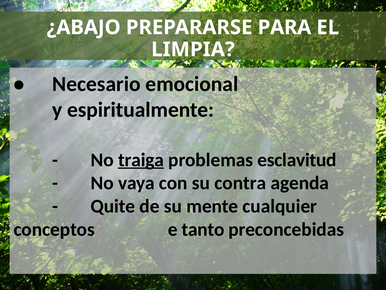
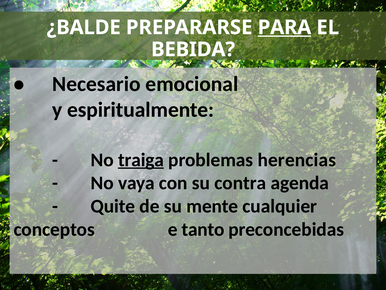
¿ABAJO: ¿ABAJO -> ¿BALDE
PARA underline: none -> present
LIMPIA: LIMPIA -> BEBIDA
esclavitud: esclavitud -> herencias
